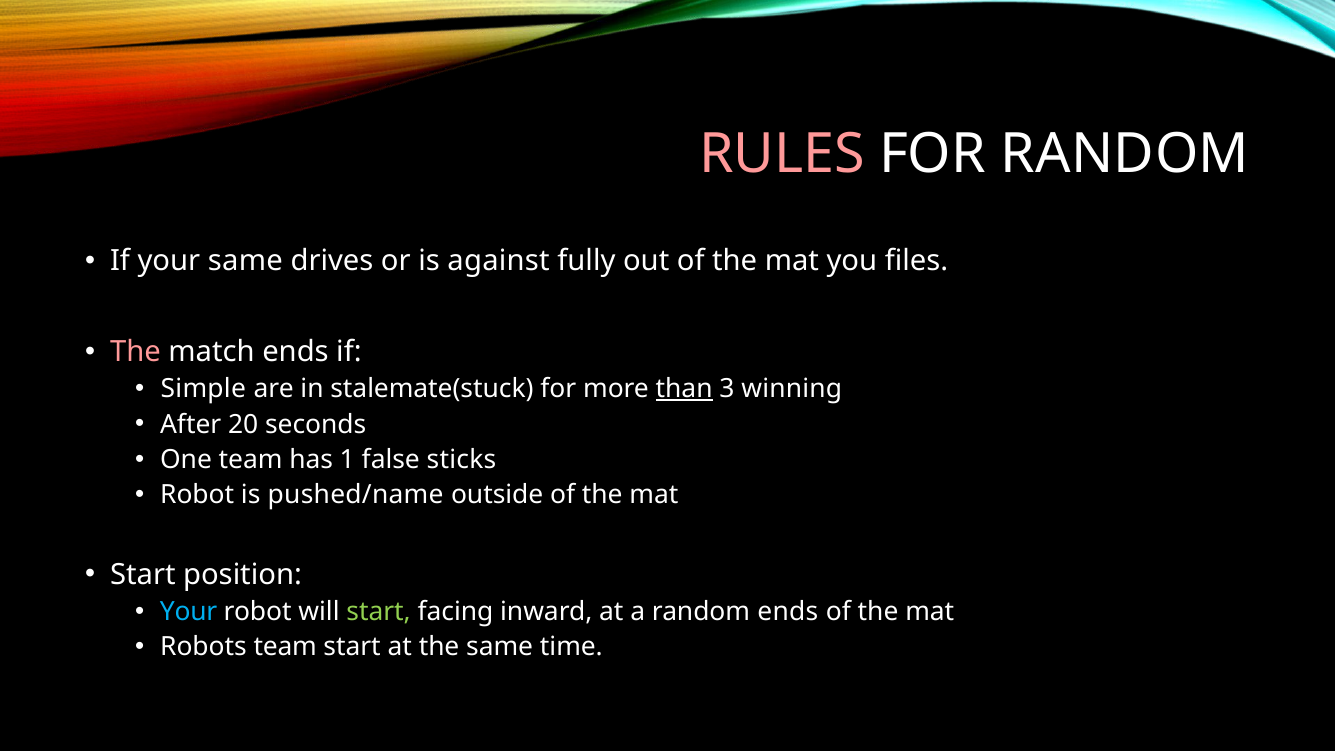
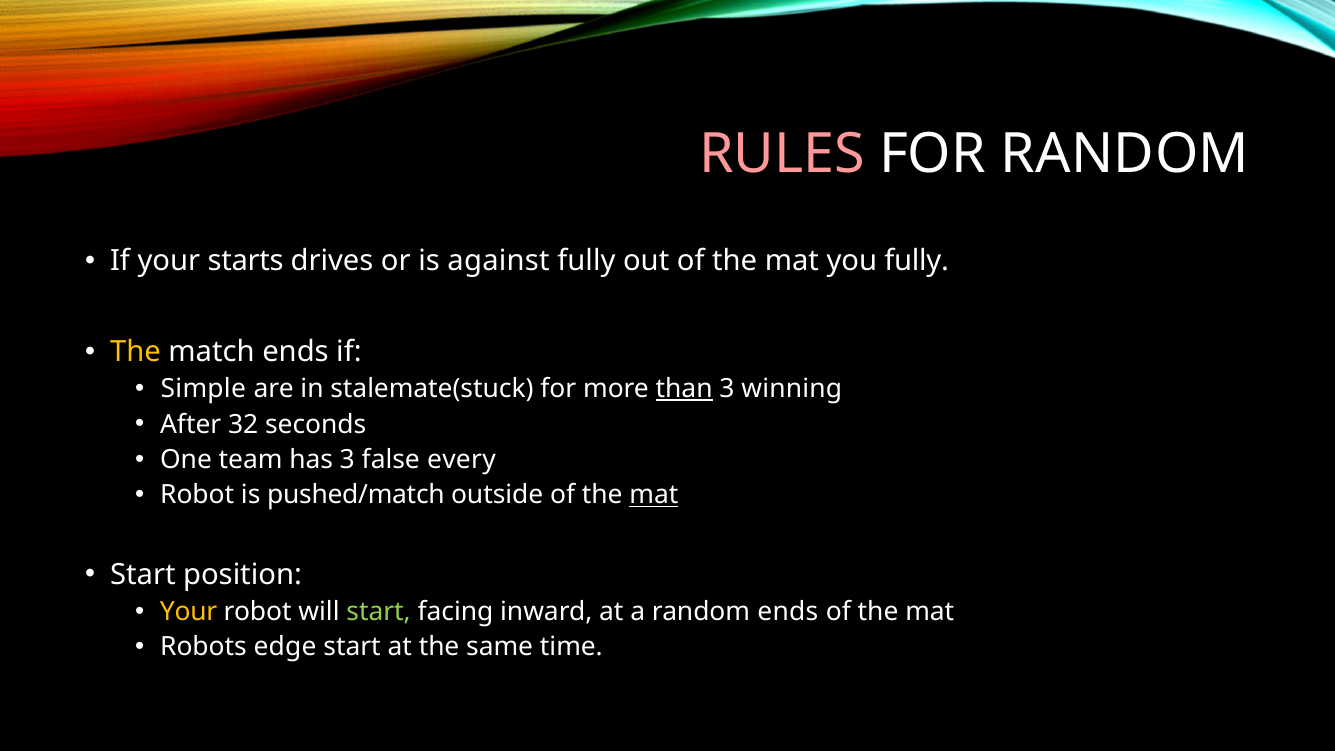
your same: same -> starts
you files: files -> fully
The at (136, 352) colour: pink -> yellow
20: 20 -> 32
has 1: 1 -> 3
sticks: sticks -> every
pushed/name: pushed/name -> pushed/match
mat at (654, 495) underline: none -> present
Your at (189, 612) colour: light blue -> yellow
Robots team: team -> edge
